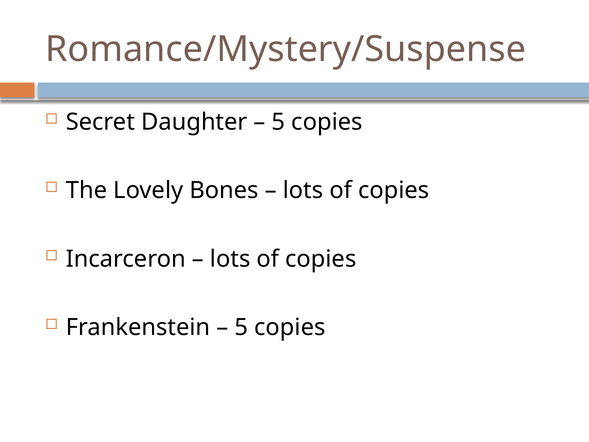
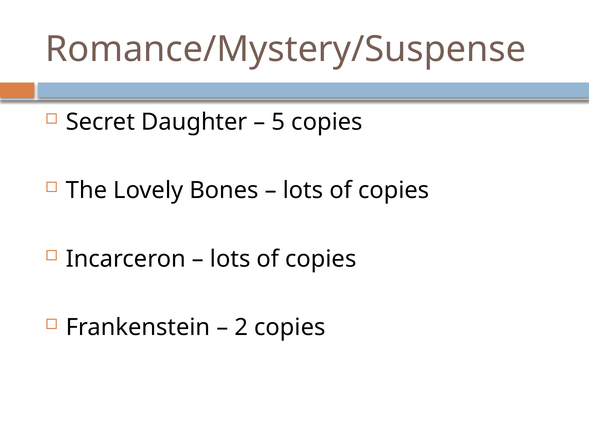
5 at (241, 327): 5 -> 2
